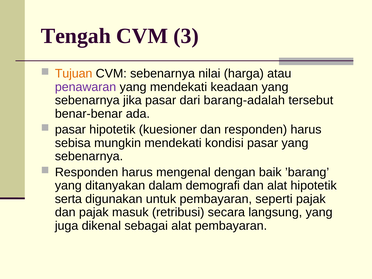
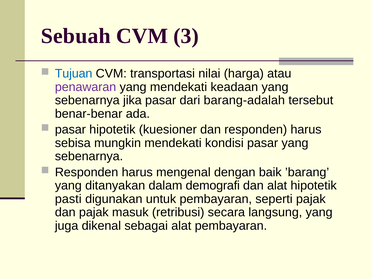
Tengah: Tengah -> Sebuah
Tujuan colour: orange -> blue
CVM sebenarnya: sebenarnya -> transportasi
serta: serta -> pasti
